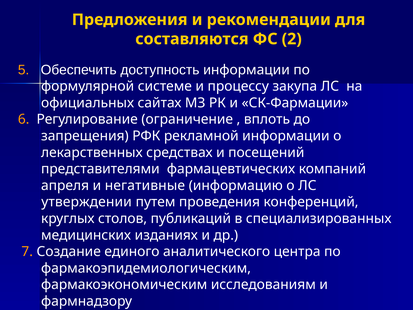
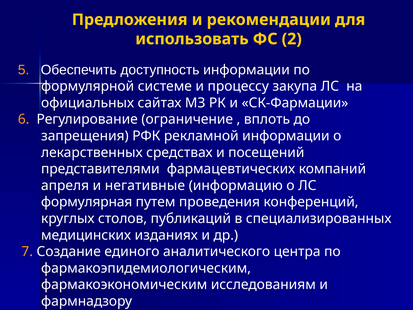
составляются: составляются -> использовать
утверждении: утверждении -> формулярная
